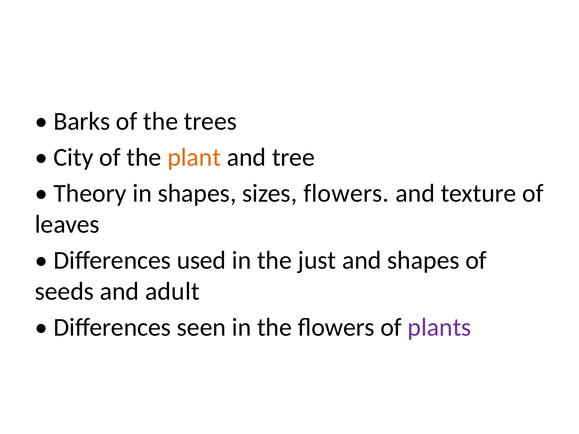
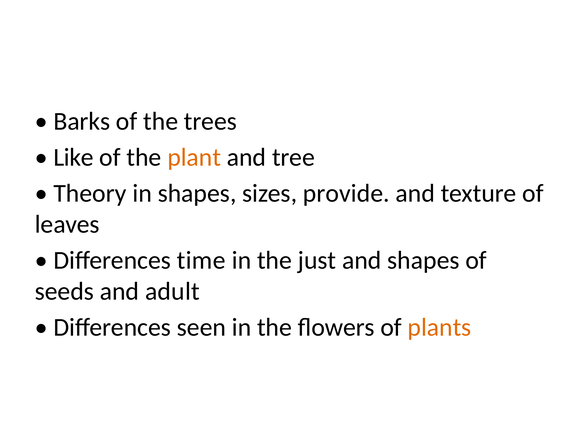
City: City -> Like
sizes flowers: flowers -> provide
used: used -> time
plants colour: purple -> orange
